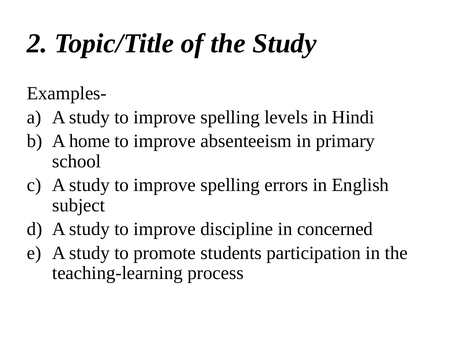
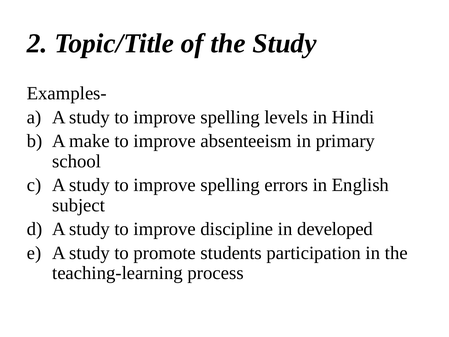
home: home -> make
concerned: concerned -> developed
